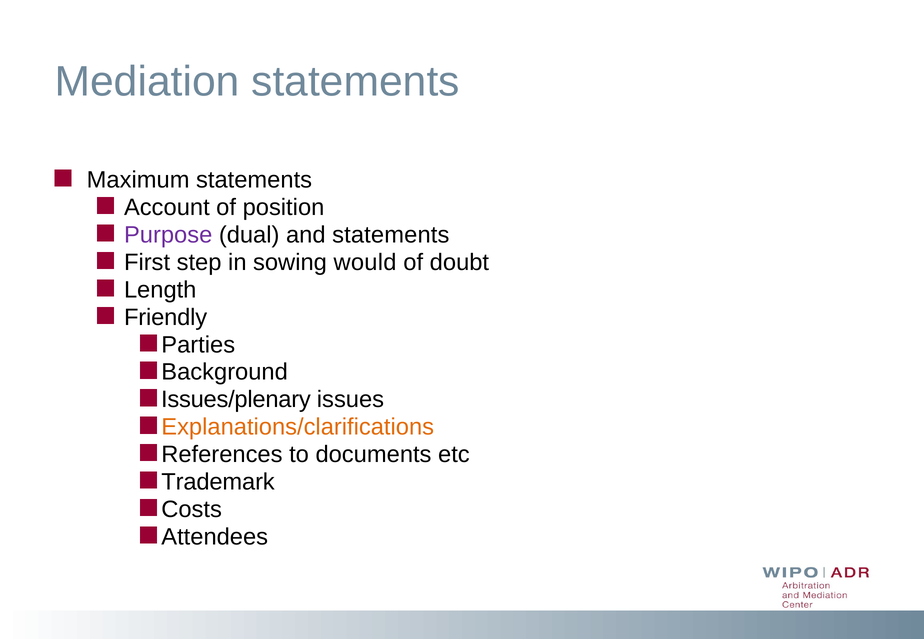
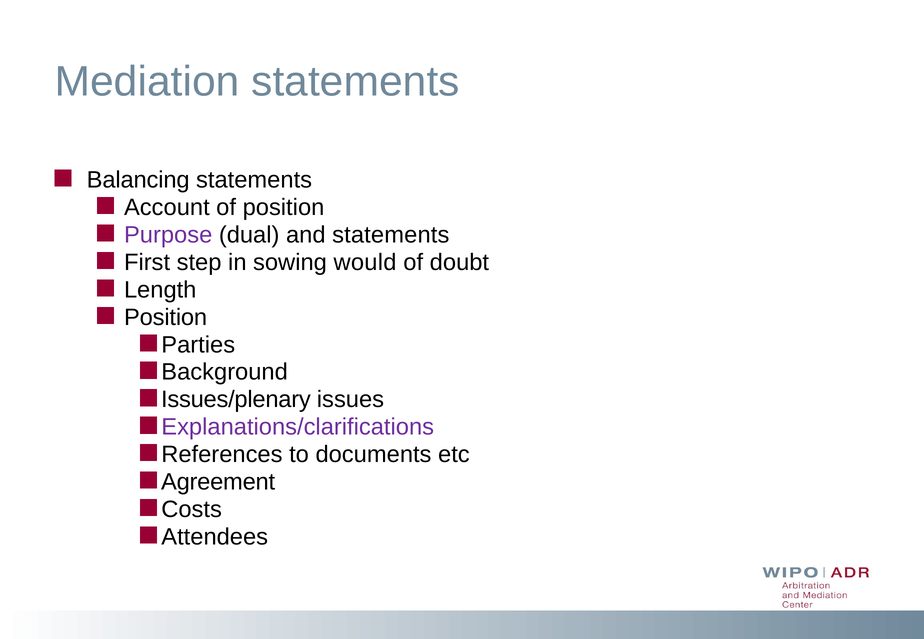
Maximum: Maximum -> Balancing
Friendly at (166, 318): Friendly -> Position
Explanations/clarifications colour: orange -> purple
Trademark: Trademark -> Agreement
